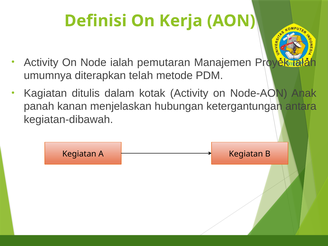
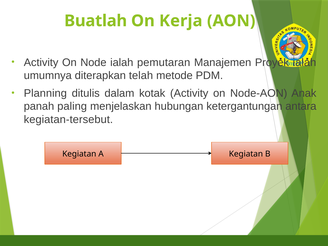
Definisi: Definisi -> Buatlah
Kagiatan: Kagiatan -> Planning
kanan: kanan -> paling
kegiatan-dibawah: kegiatan-dibawah -> kegiatan-tersebut
